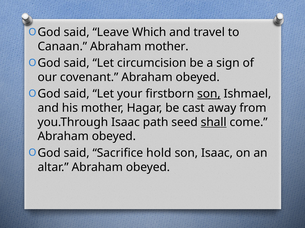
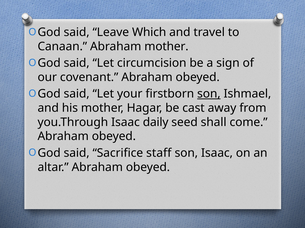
path: path -> daily
shall underline: present -> none
hold: hold -> staff
